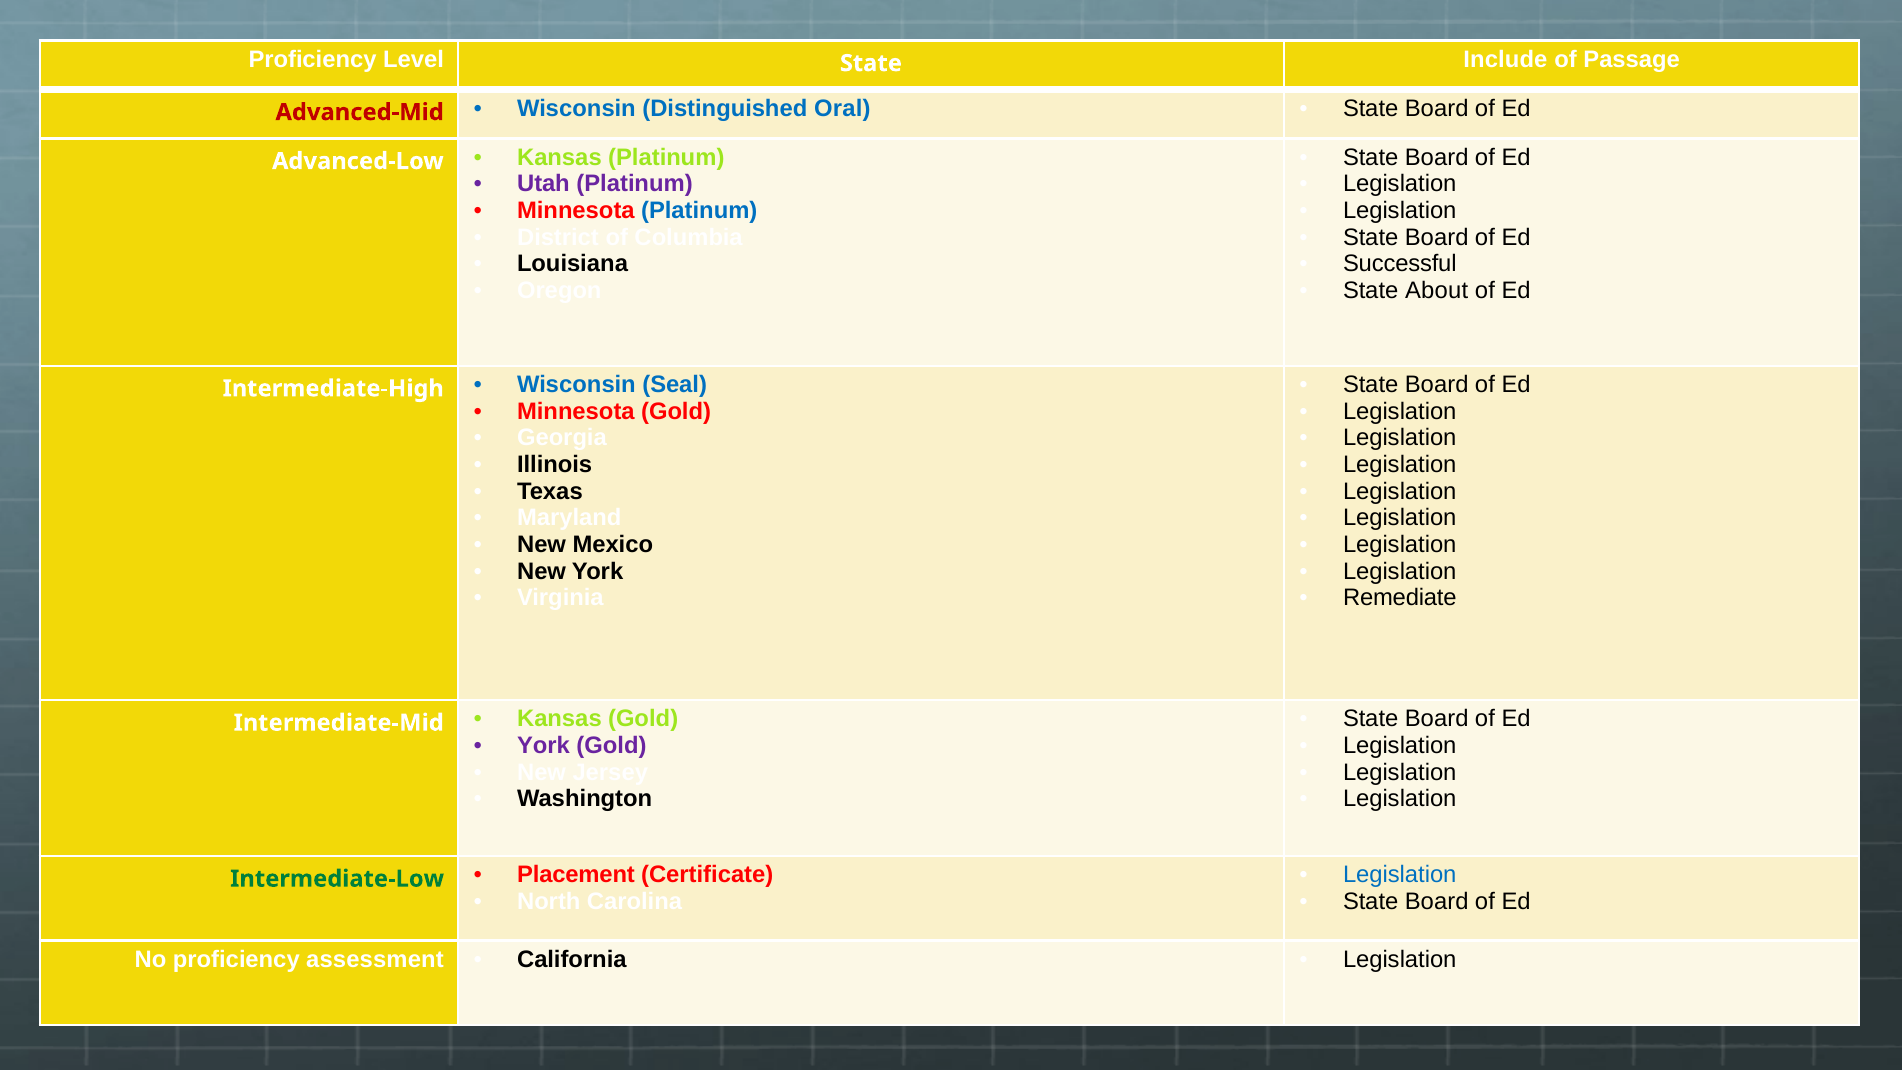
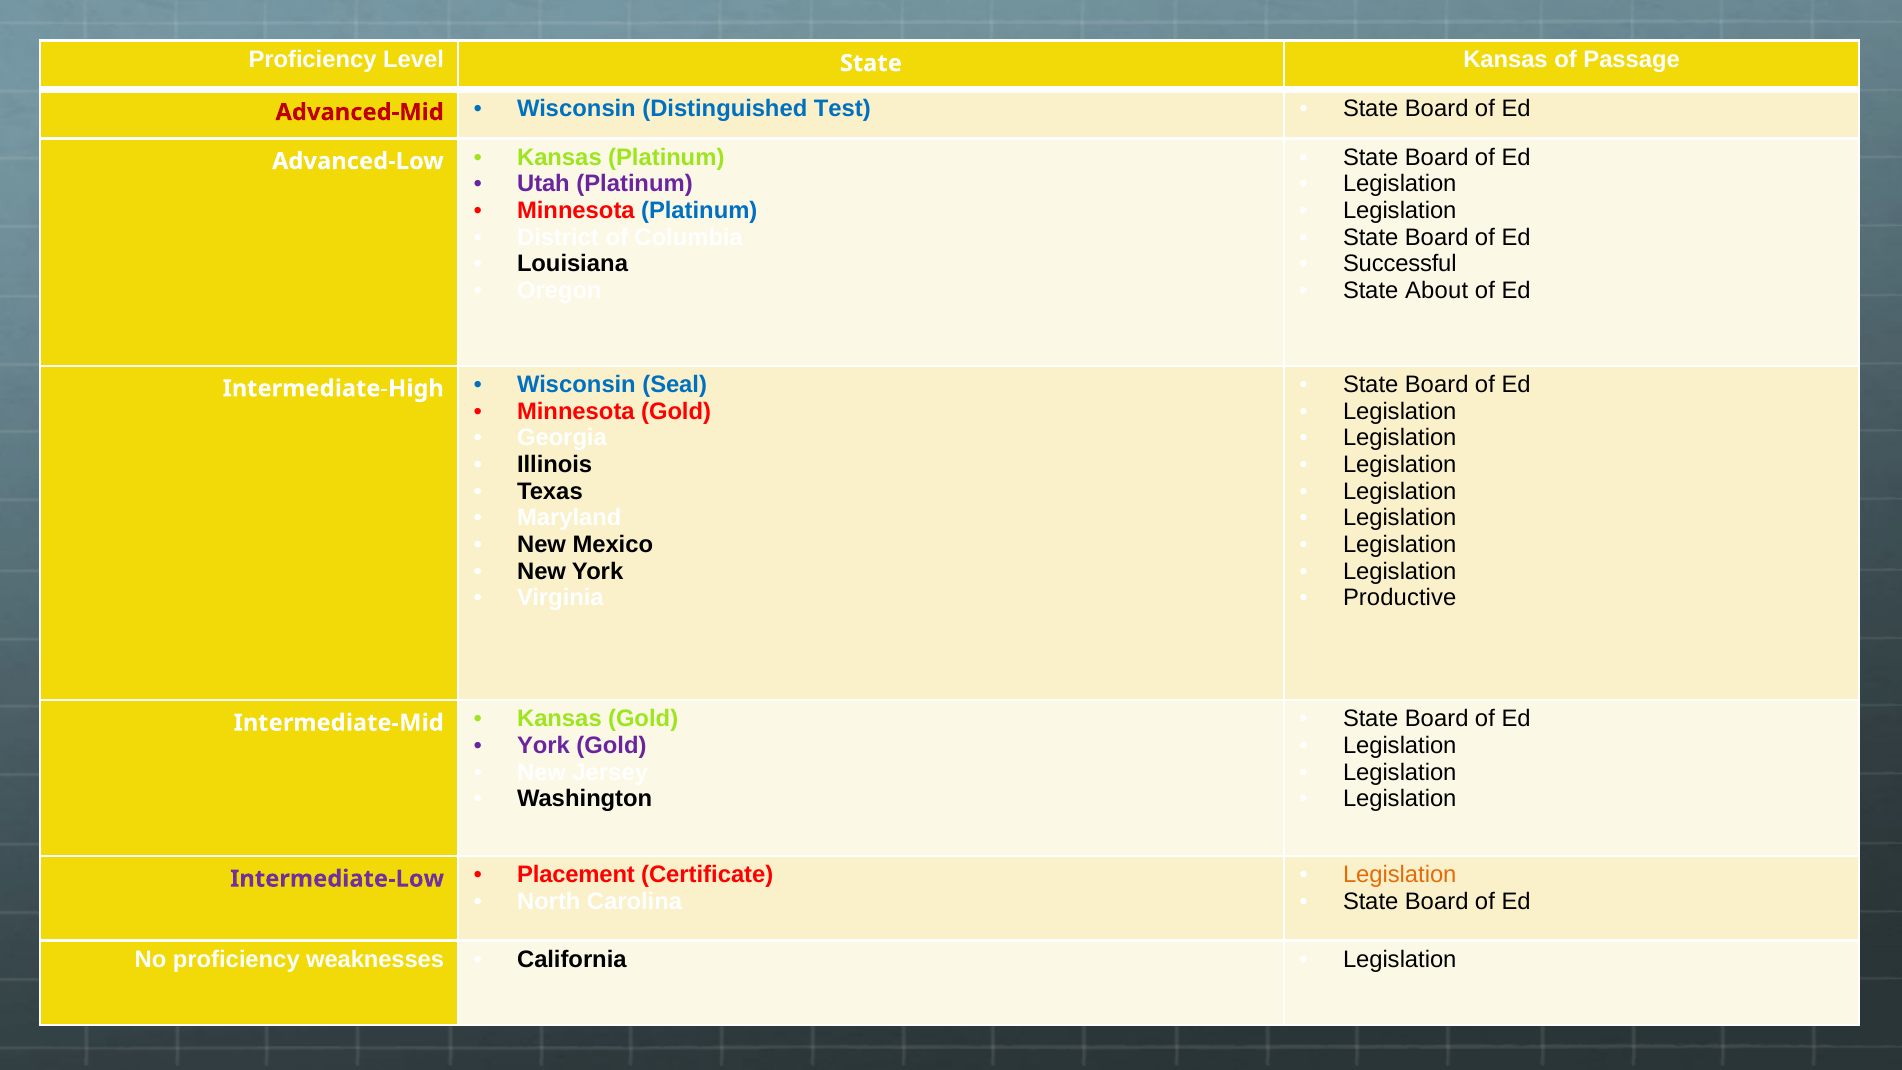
State Include: Include -> Kansas
Oral: Oral -> Test
Remediate: Remediate -> Productive
Legislation at (1400, 875) colour: blue -> orange
Intermediate-Low colour: green -> purple
assessment: assessment -> weaknesses
